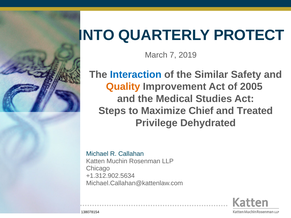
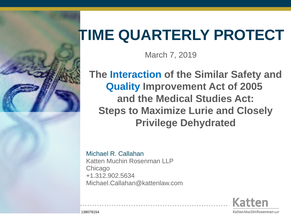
INTO: INTO -> TIME
Quality colour: orange -> blue
Chief: Chief -> Lurie
Treated: Treated -> Closely
